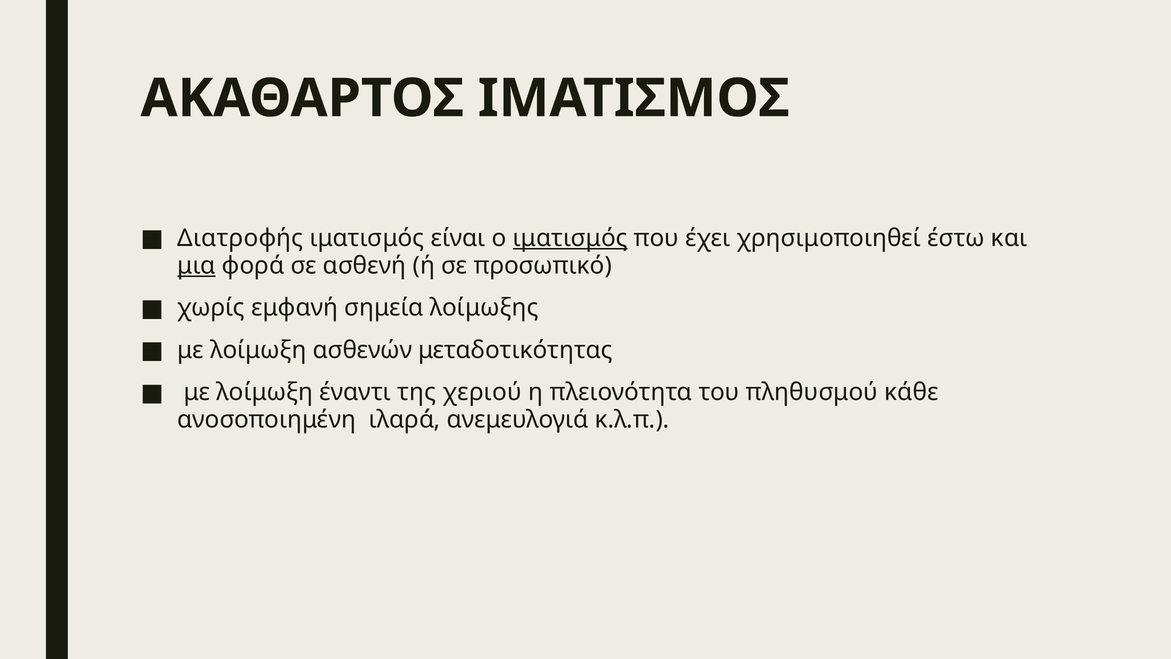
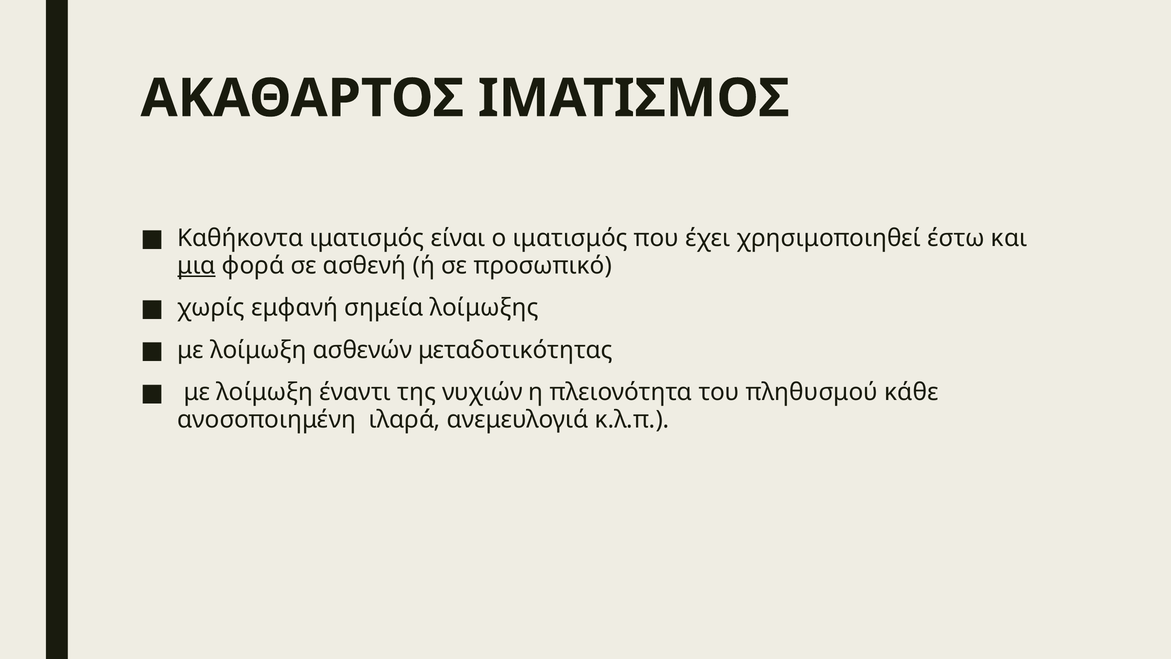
Διατροφής: Διατροφής -> Καθήκοντα
ιματισμός at (570, 238) underline: present -> none
χεριού: χεριού -> νυχιών
